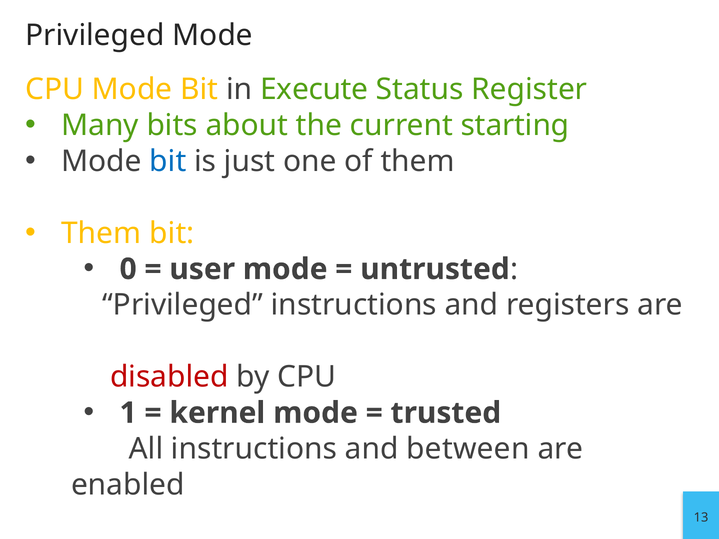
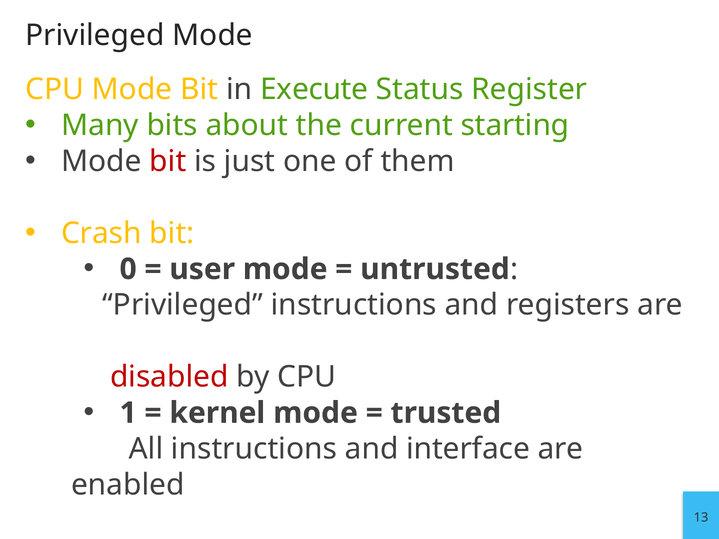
bit at (168, 161) colour: blue -> red
Them at (101, 233): Them -> Crash
between: between -> interface
